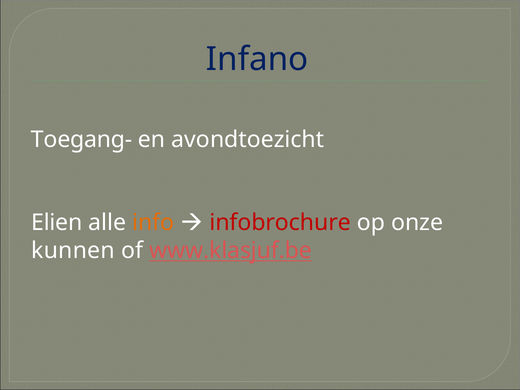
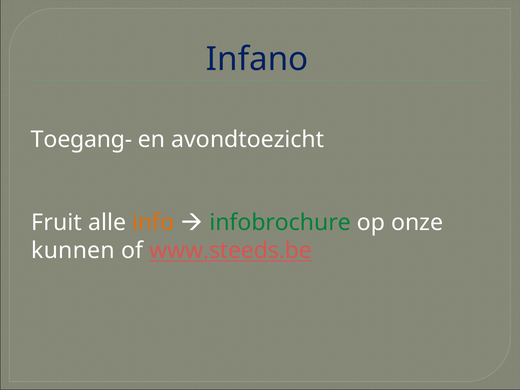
Elien: Elien -> Fruit
infobrochure colour: red -> green
www.klasjuf.be: www.klasjuf.be -> www.steeds.be
